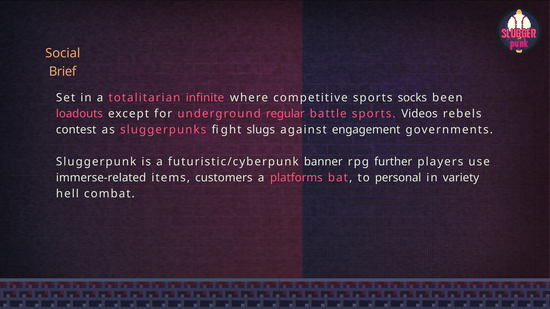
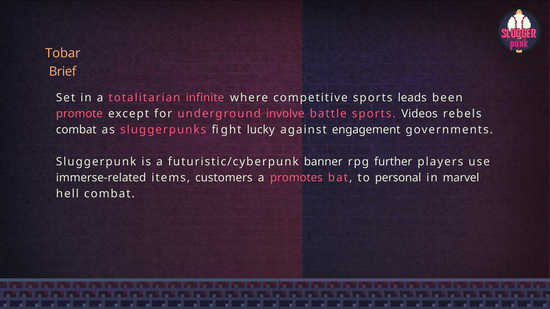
Social: Social -> Tobar
socks: socks -> leads
loadouts: loadouts -> promote
regular: regular -> involve
contest at (76, 130): contest -> combat
slugs: slugs -> lucky
platforms: platforms -> promotes
variety: variety -> marvel
